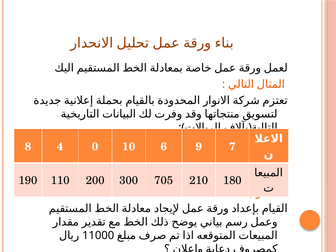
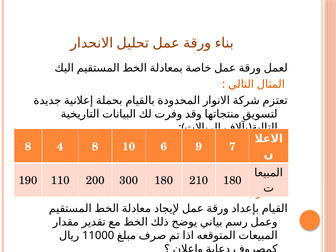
4 0: 0 -> 8
300 705: 705 -> 180
